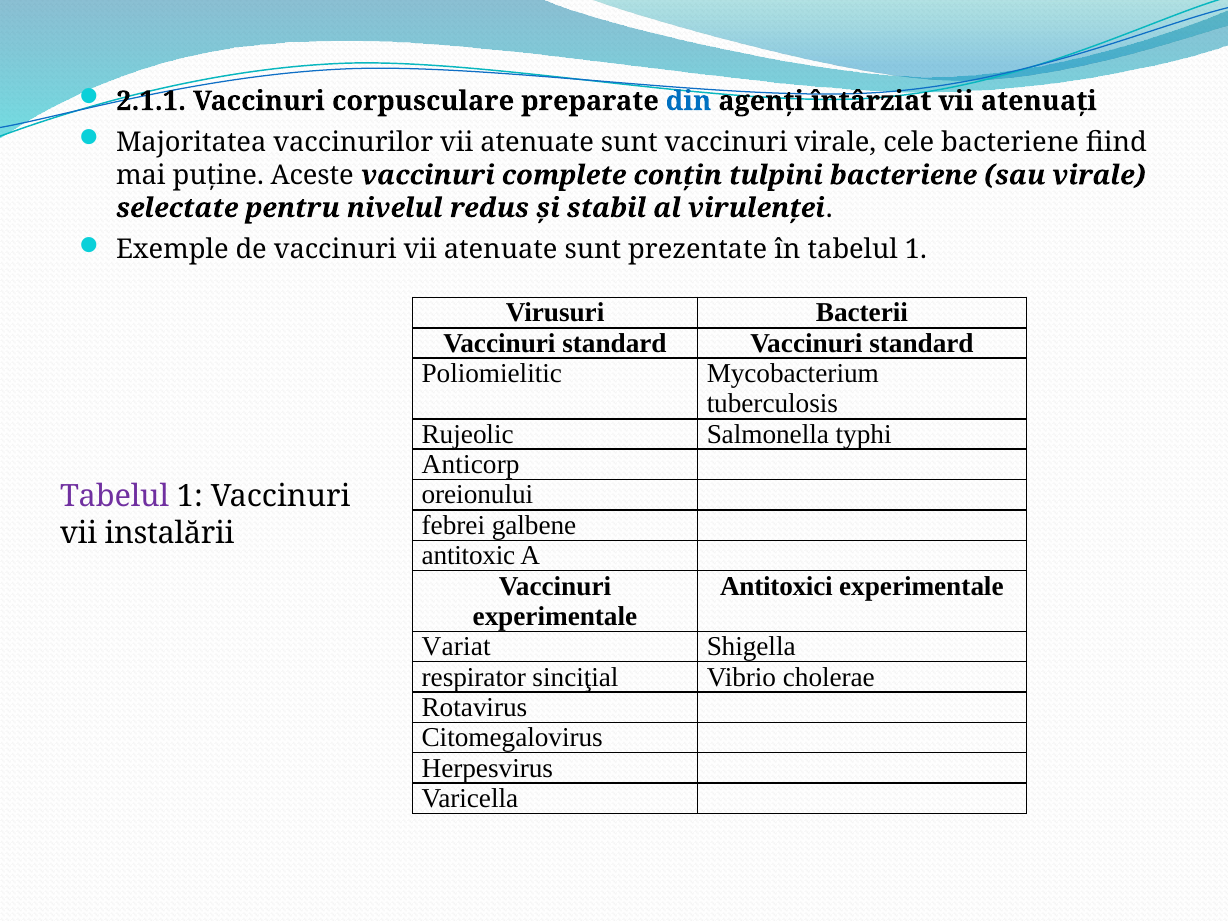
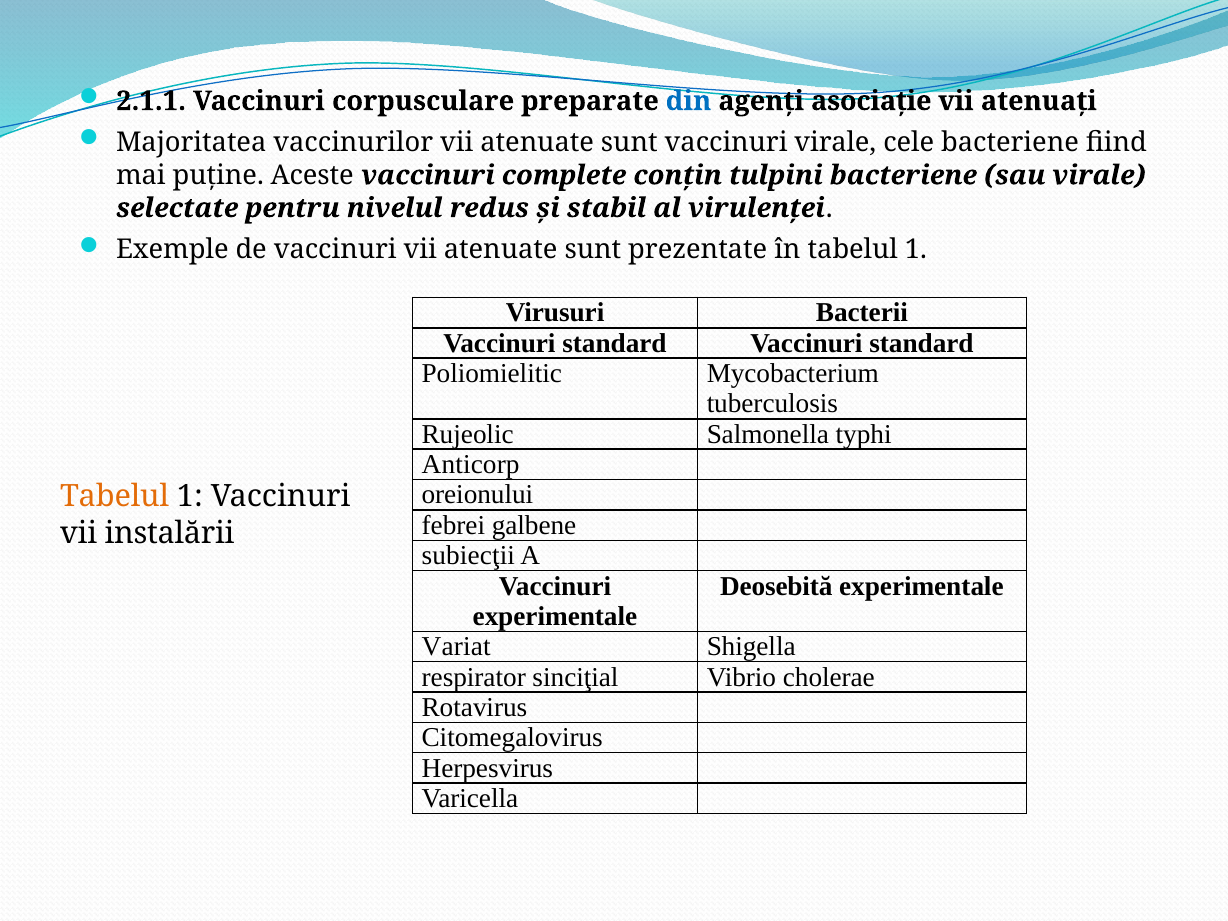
întârziat: întârziat -> asociaţie
Tabelul at (115, 497) colour: purple -> orange
antitoxic: antitoxic -> subiecţii
Antitoxici: Antitoxici -> Deosebită
